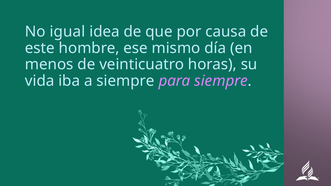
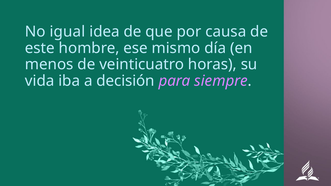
a siempre: siempre -> decisión
